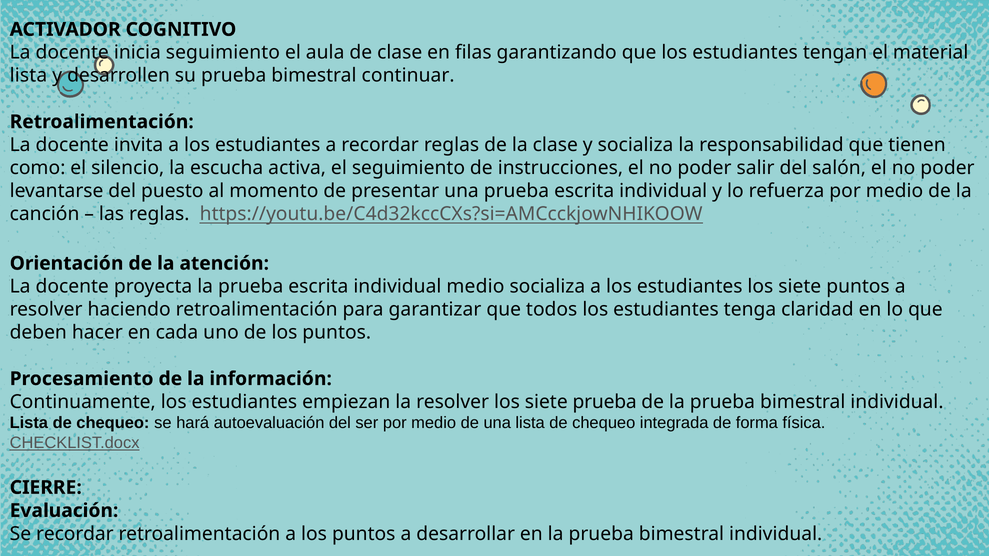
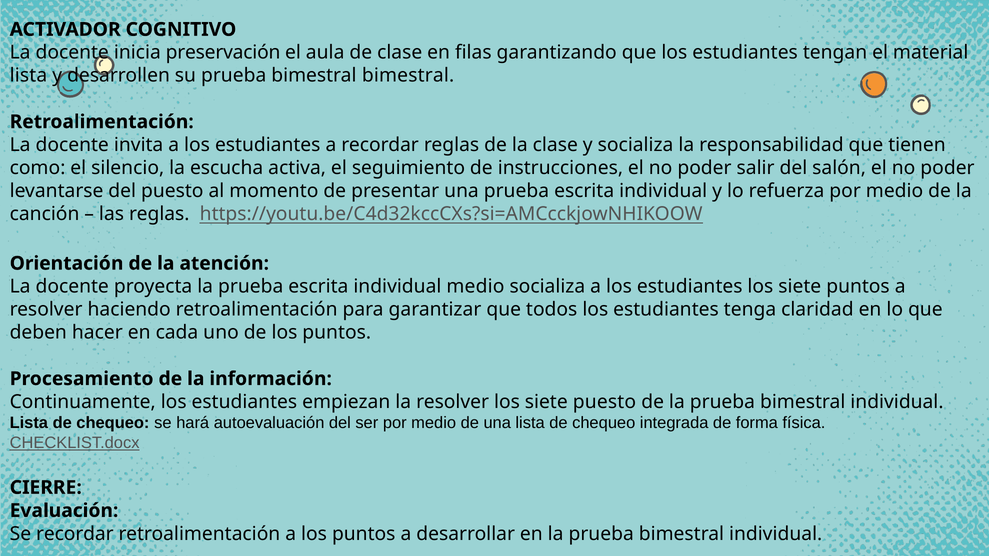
inicia seguimiento: seguimiento -> preservación
bimestral continuar: continuar -> bimestral
siete prueba: prueba -> puesto
